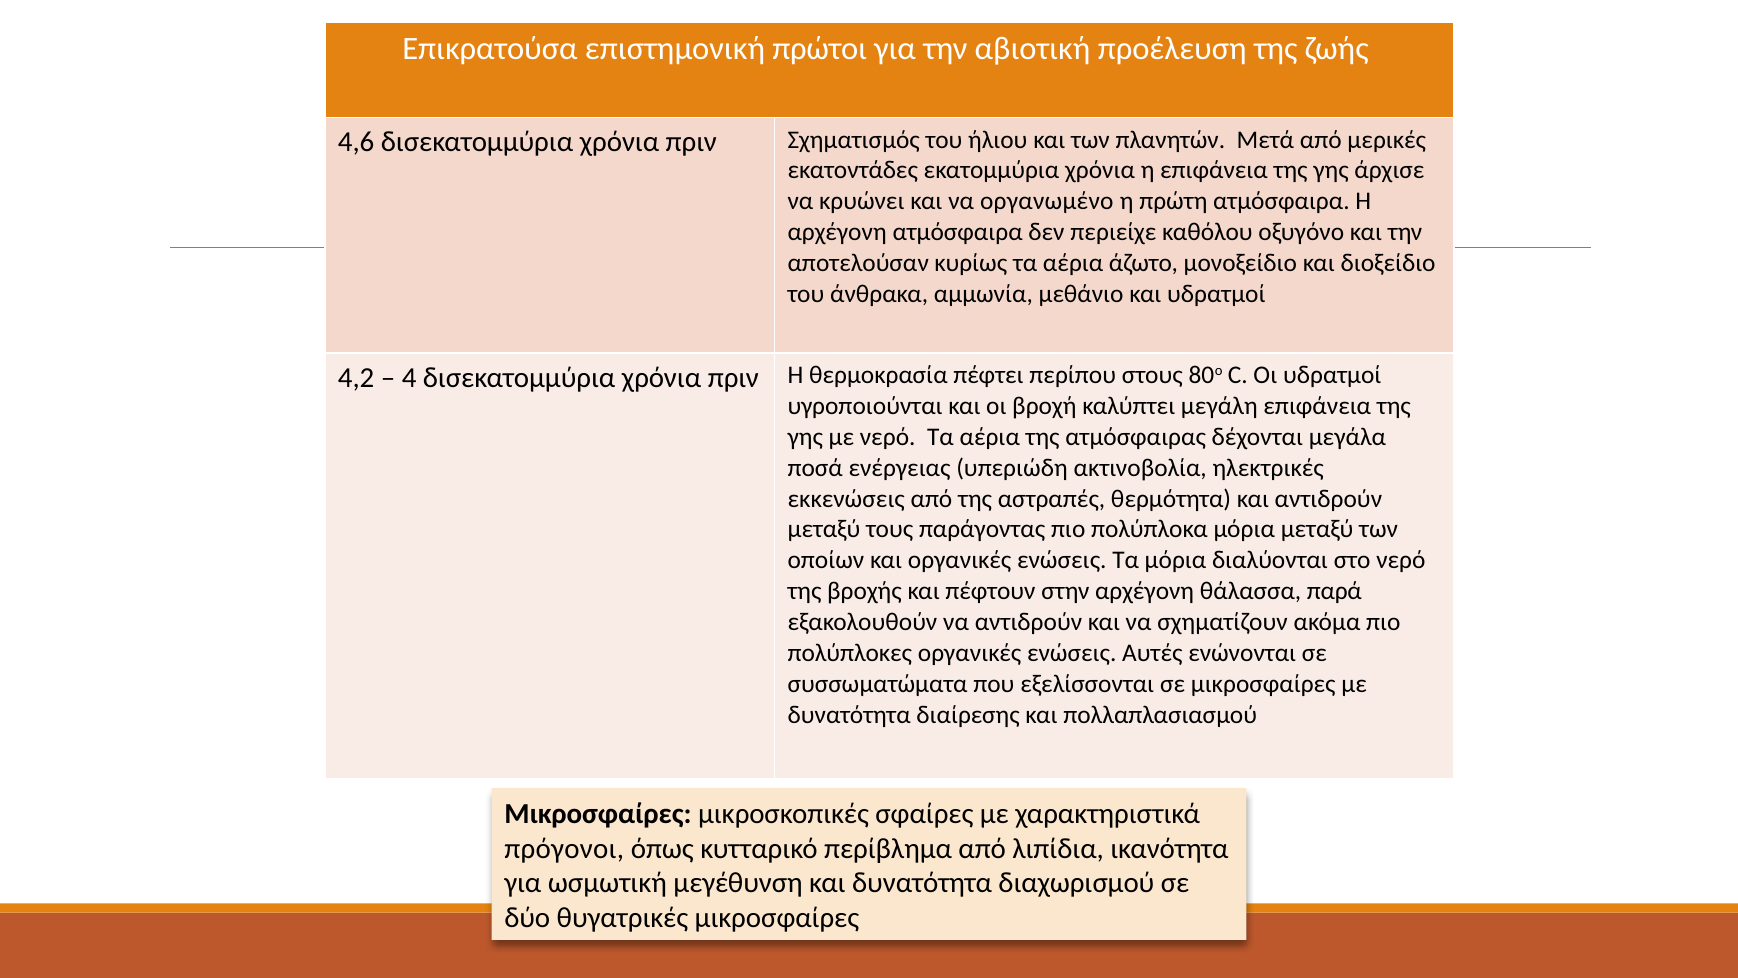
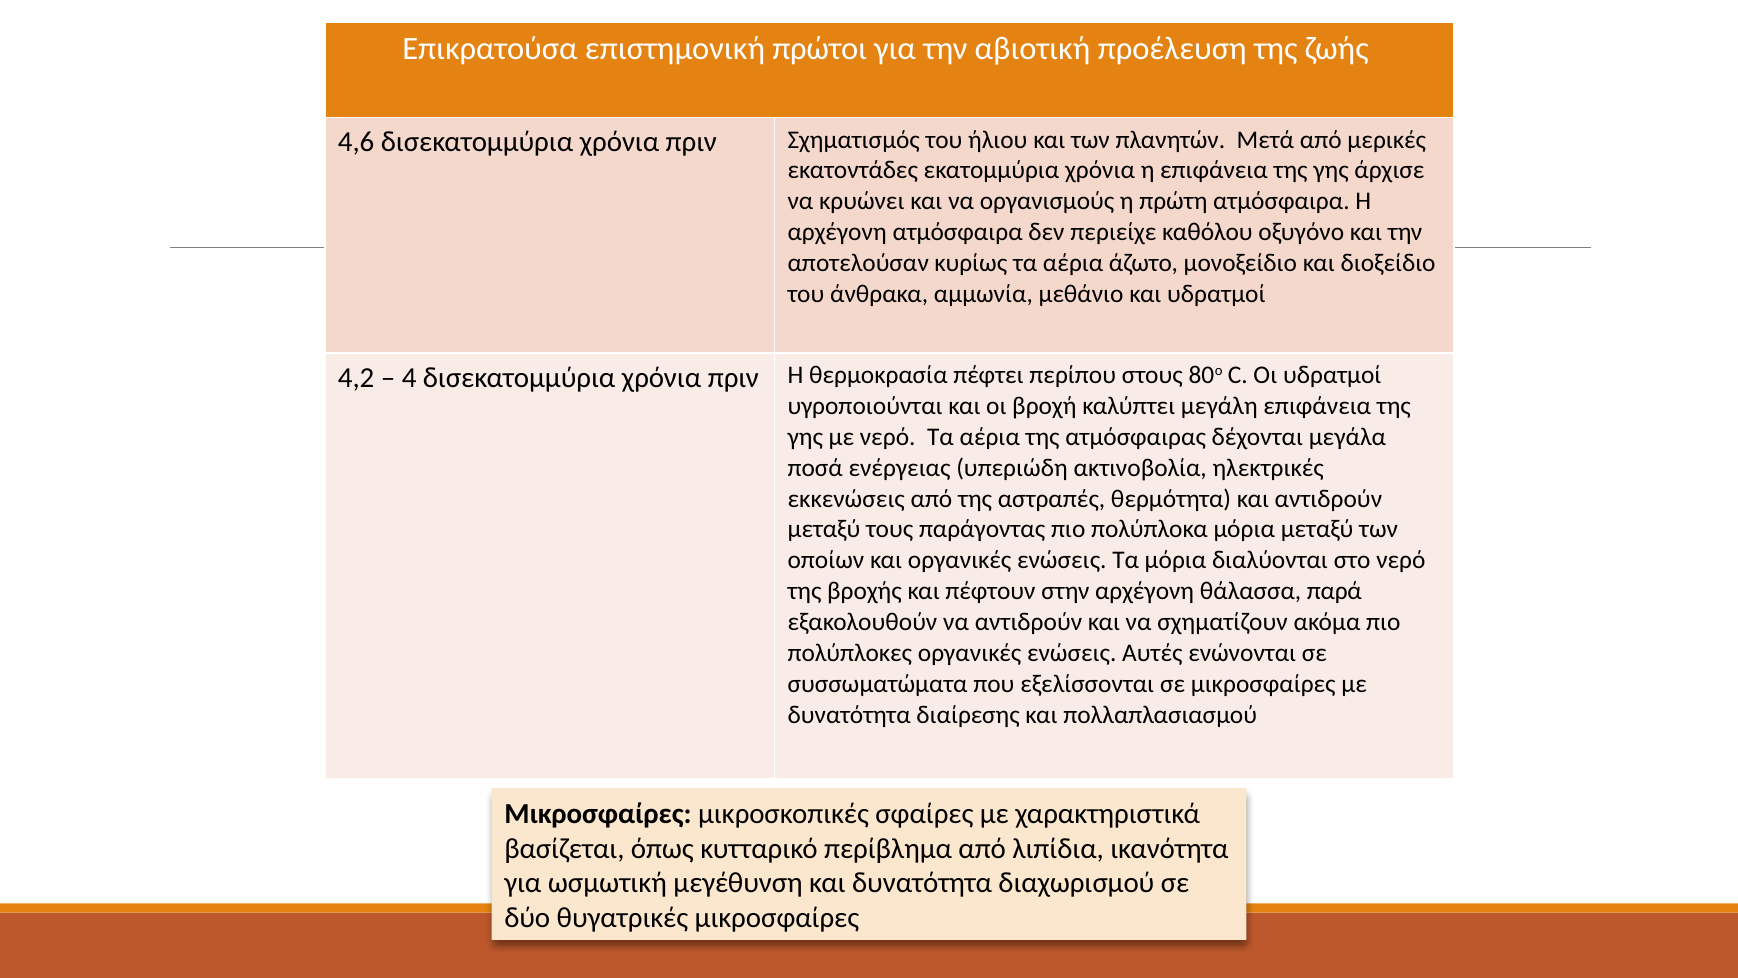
οργανωμένο: οργανωμένο -> οργανισμούς
πρόγονοι: πρόγονοι -> βασίζεται
